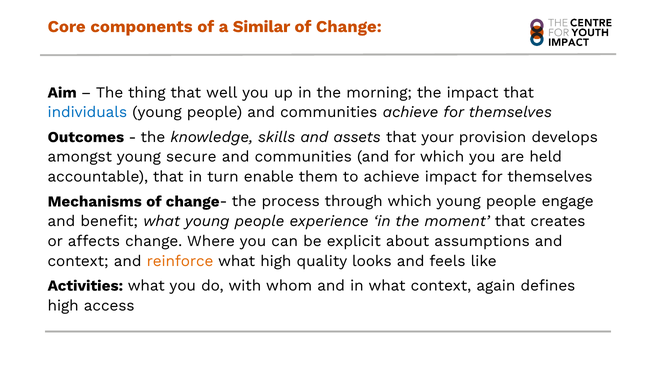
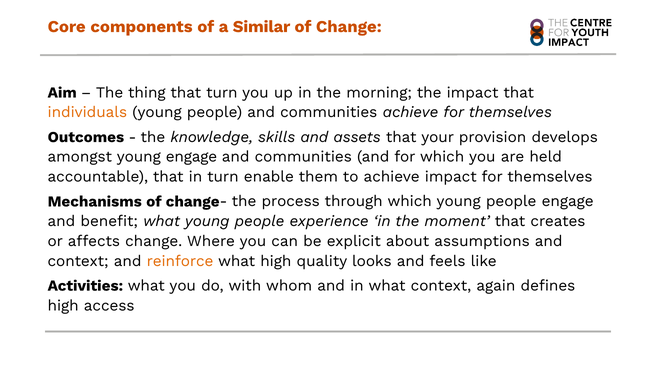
that well: well -> turn
individuals colour: blue -> orange
young secure: secure -> engage
